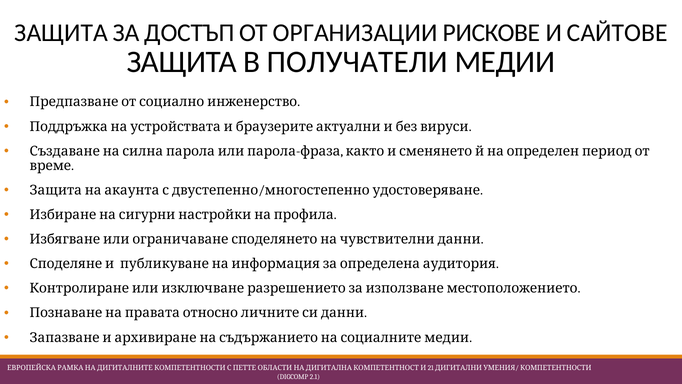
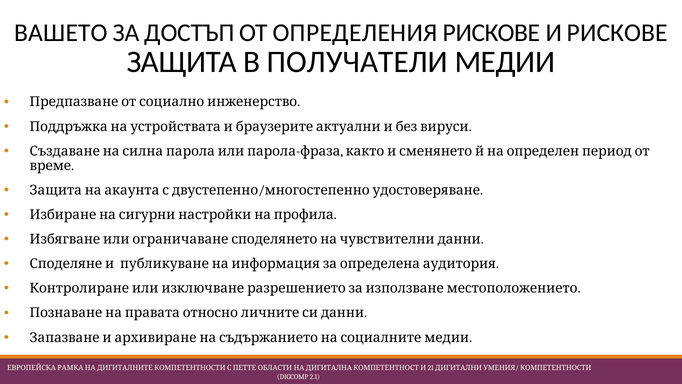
ЗАЩИТА at (61, 33): ЗАЩИТА -> ВАШЕТО
ОРГАНИЗАЦИИ: ОРГАНИЗАЦИИ -> ОПРЕДЕЛЕНИЯ
И САЙТОВЕ: САЙТОВЕ -> РИСКОВЕ
